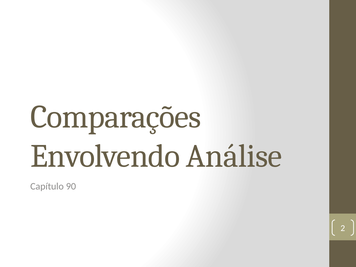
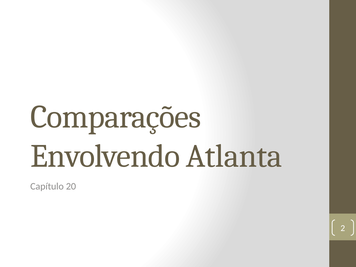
Análise: Análise -> Atlanta
90: 90 -> 20
